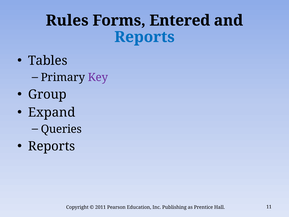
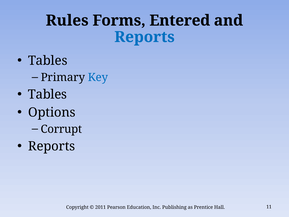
Key colour: purple -> blue
Group at (47, 94): Group -> Tables
Expand: Expand -> Options
Queries: Queries -> Corrupt
